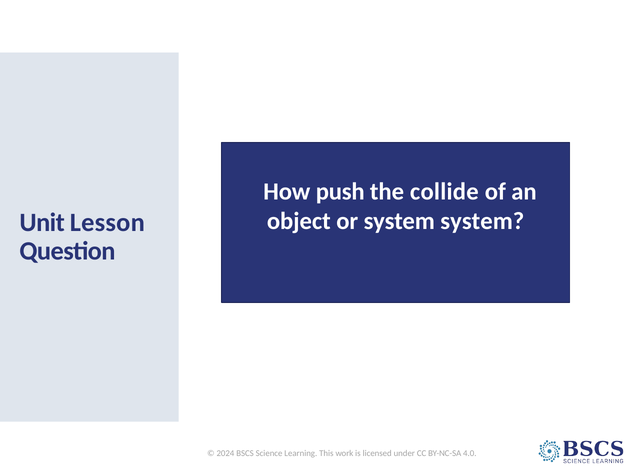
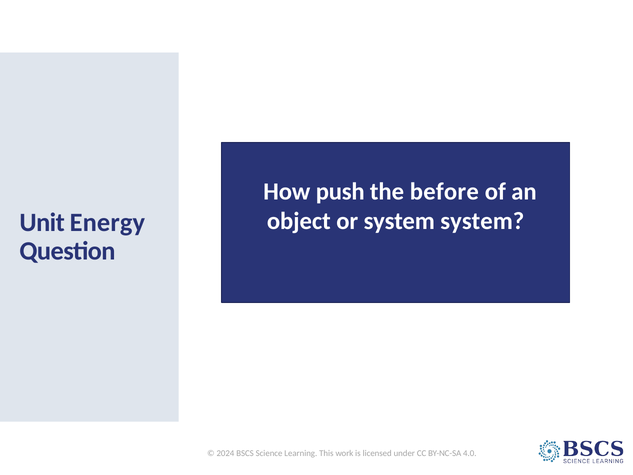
collide: collide -> before
Lesson: Lesson -> Energy
